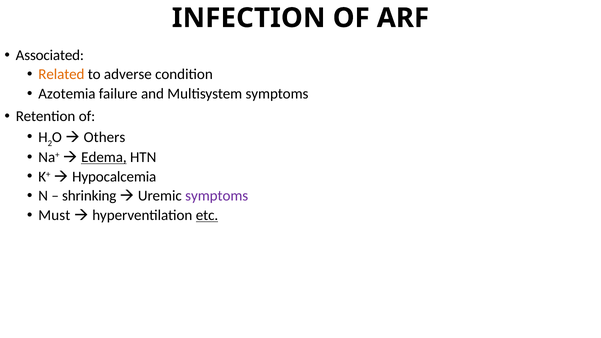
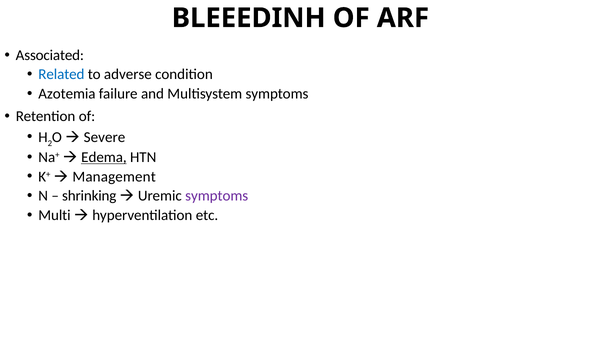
INFECTION: INFECTION -> BLEEEDINH
Related colour: orange -> blue
Others: Others -> Severe
Hypocalcemia: Hypocalcemia -> Management
Must: Must -> Multi
etc underline: present -> none
